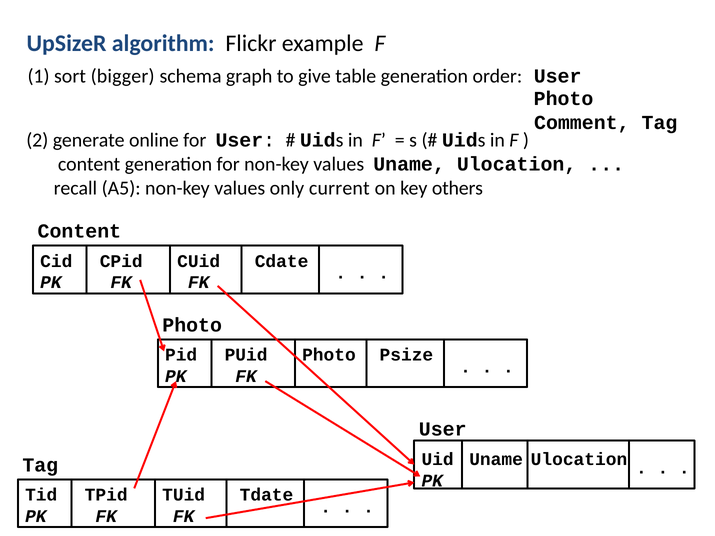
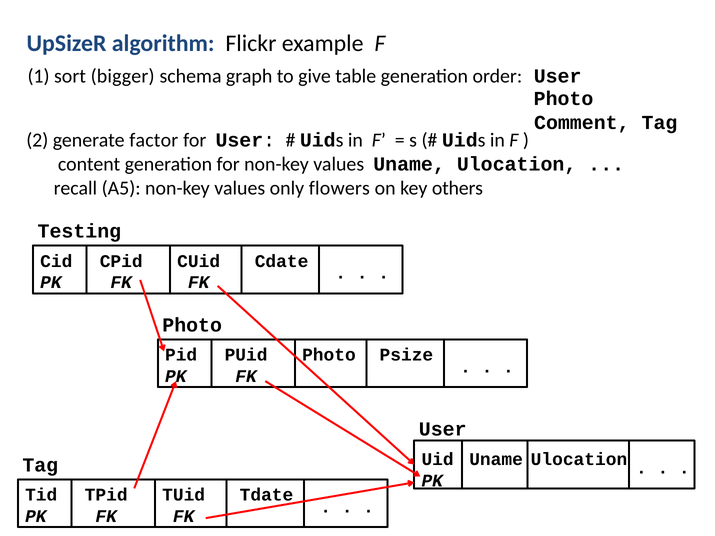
online: online -> factor
current: current -> flowers
Content at (79, 231): Content -> Testing
